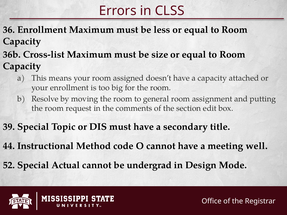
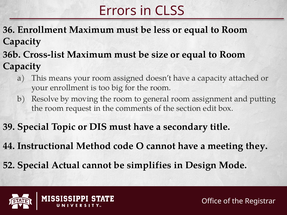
well: well -> they
undergrad: undergrad -> simplifies
